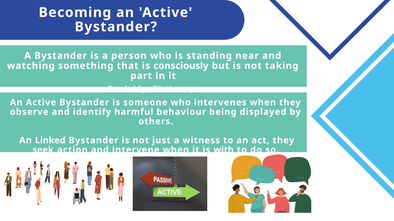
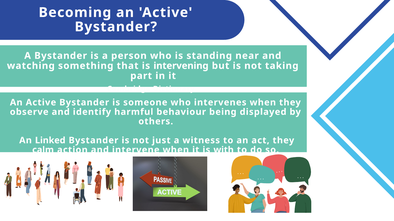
consciously: consciously -> intervening
seek: seek -> calm
